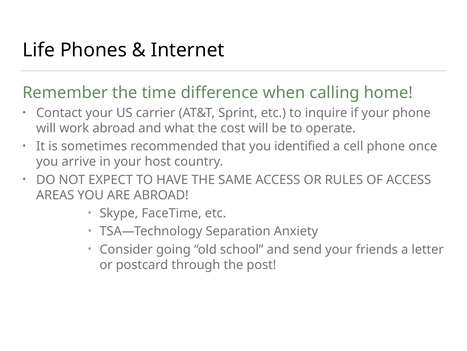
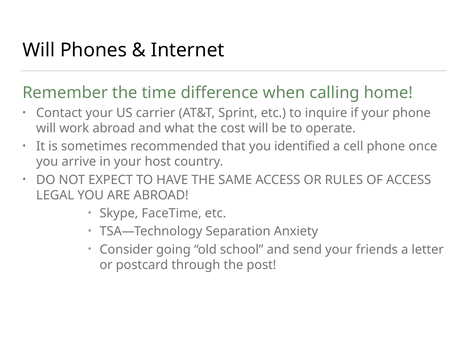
Life at (39, 50): Life -> Will
AREAS: AREAS -> LEGAL
